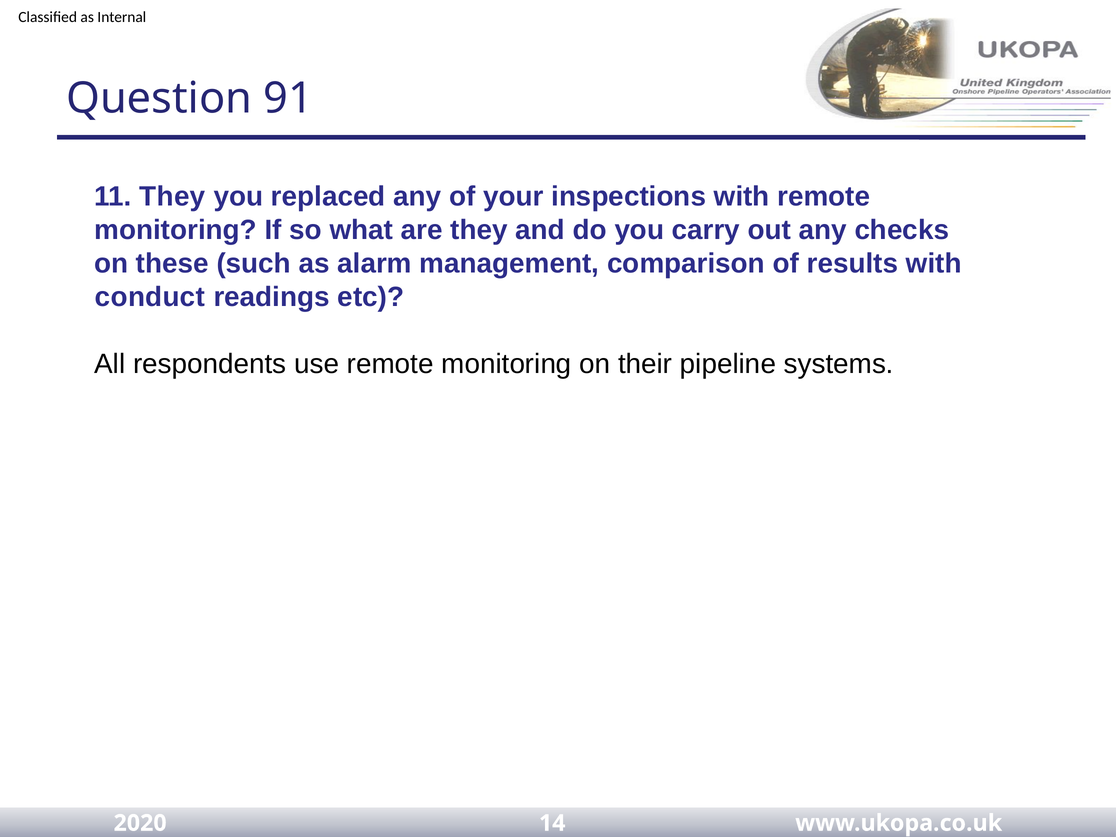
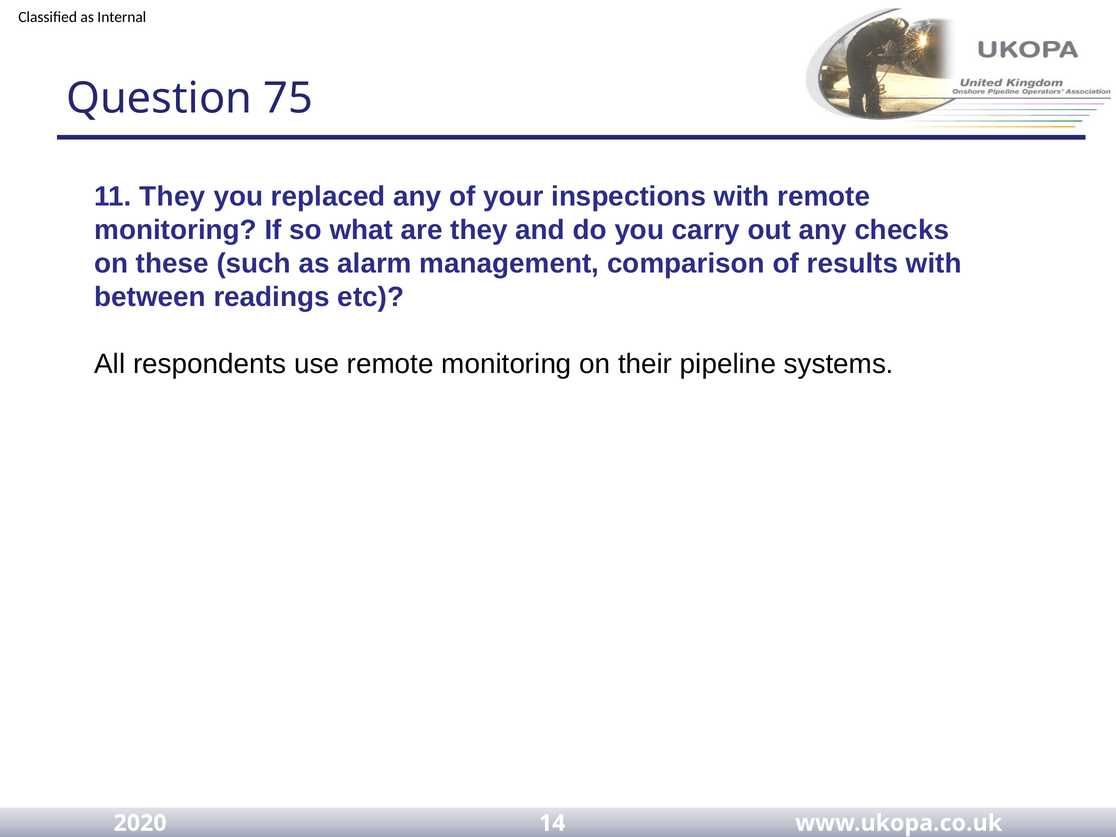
91: 91 -> 75
conduct: conduct -> between
